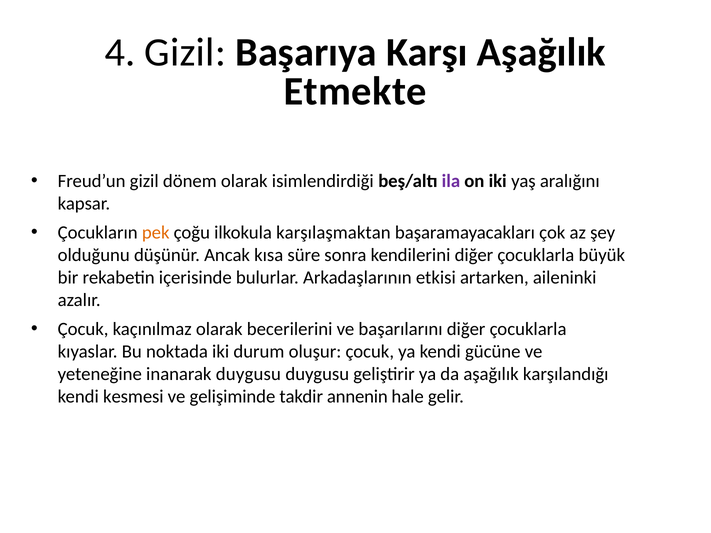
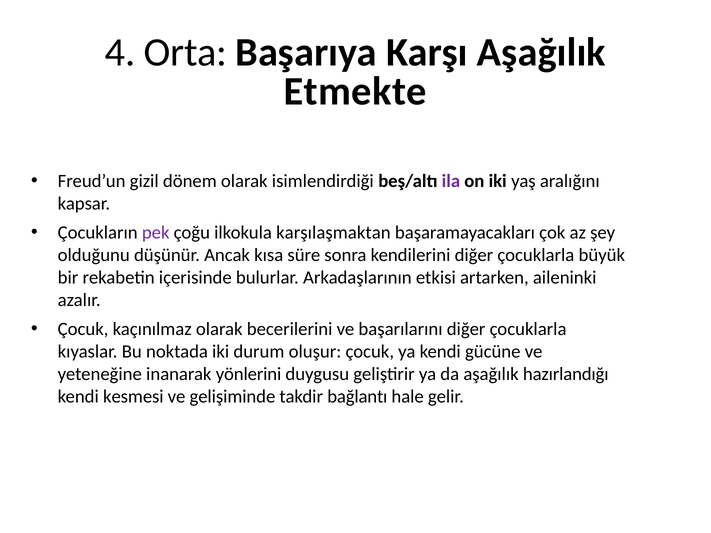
4 Gizil: Gizil -> Orta
pek colour: orange -> purple
inanarak duygusu: duygusu -> yönlerini
karşılandığı: karşılandığı -> hazırlandığı
annenin: annenin -> bağlantı
